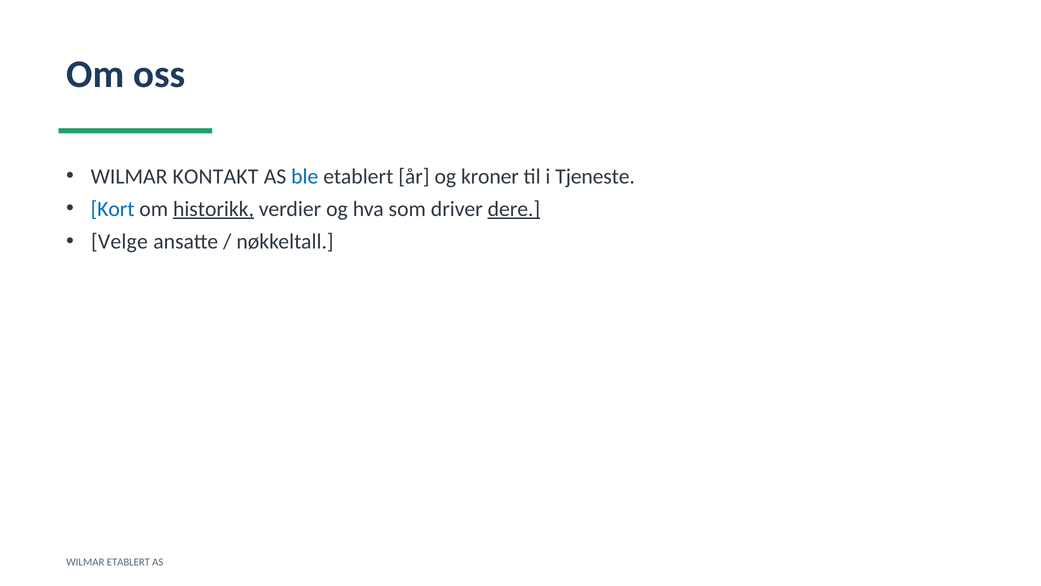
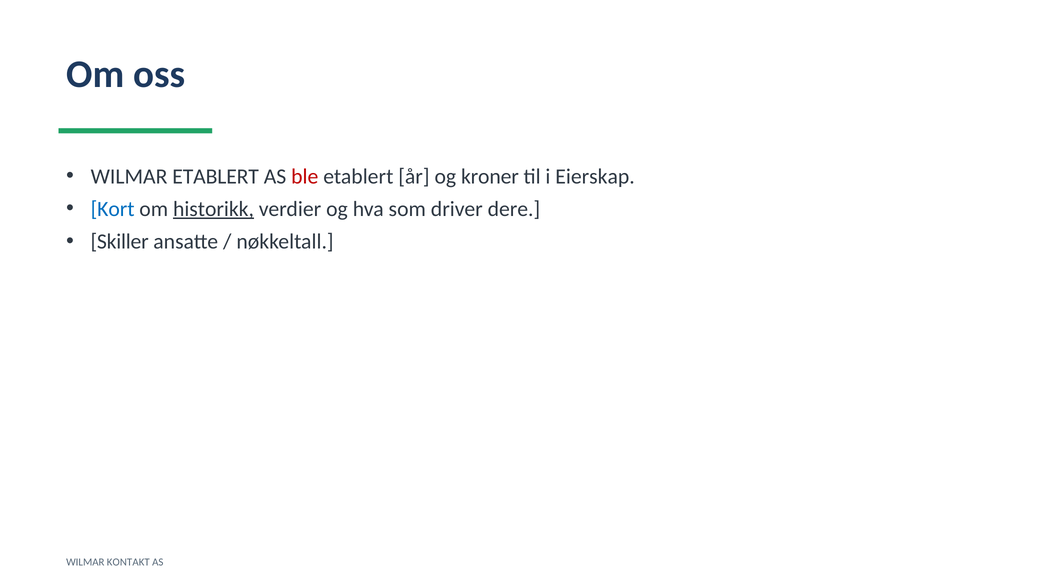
WILMAR KONTAKT: KONTAKT -> ETABLERT
ble colour: blue -> red
Tjeneste: Tjeneste -> Eierskap
dere underline: present -> none
Velge: Velge -> Skiller
WILMAR ETABLERT: ETABLERT -> KONTAKT
